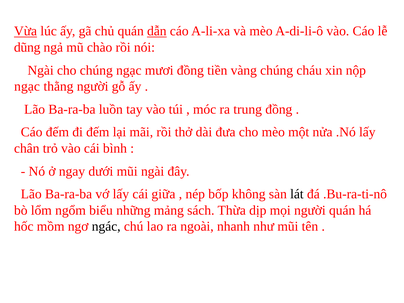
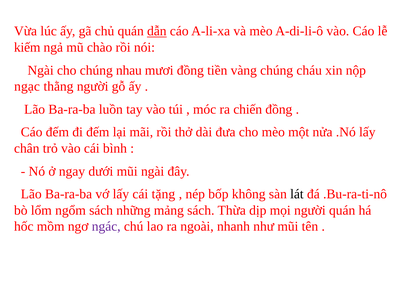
Vừa underline: present -> none
dũng: dũng -> kiếm
chúng ngạc: ngạc -> nhau
trung: trung -> chiến
giữa: giữa -> tặng
ngổm biểu: biểu -> sách
ngác colour: black -> purple
